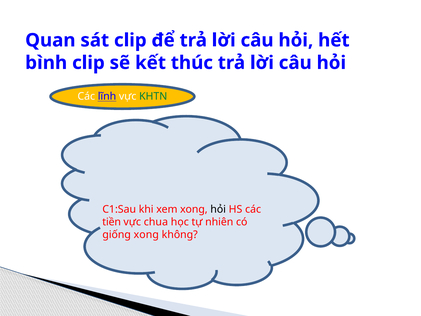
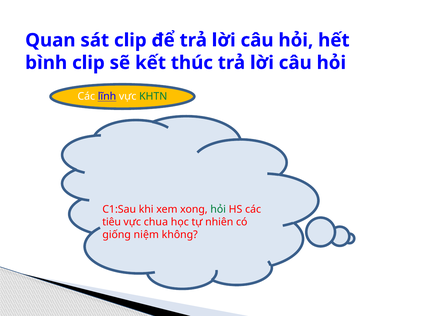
hỏi at (218, 209) colour: black -> green
tiền: tiền -> tiêu
giống xong: xong -> niệm
